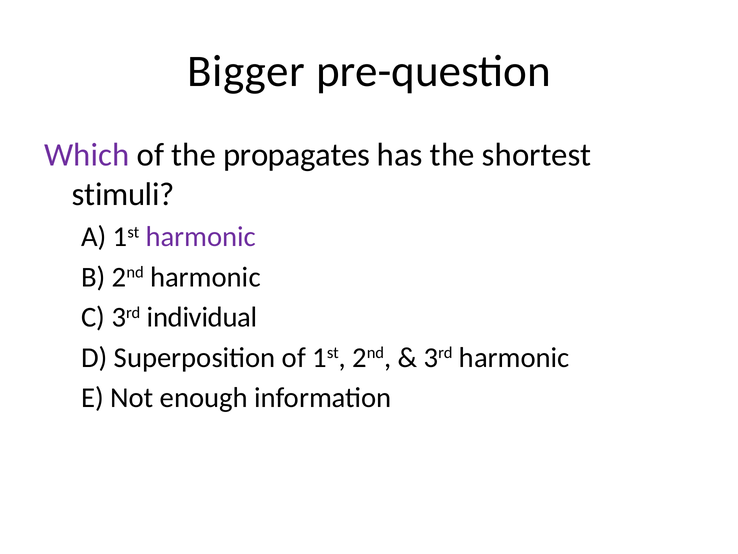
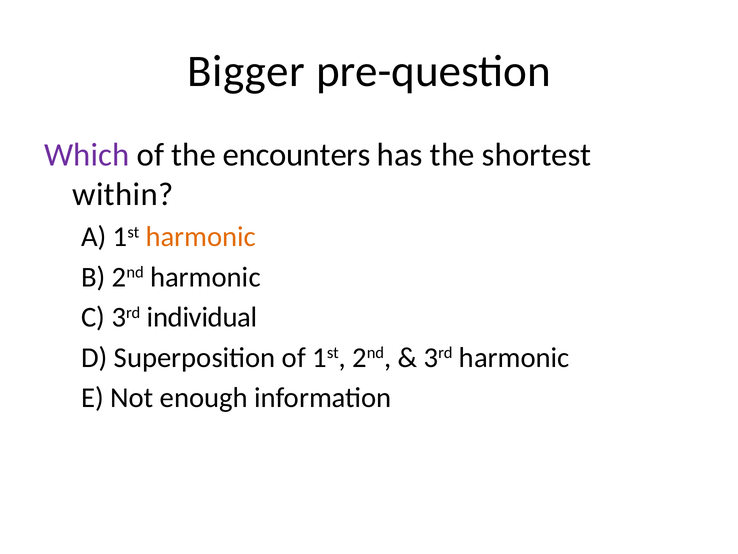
propagates: propagates -> encounters
stimuli: stimuli -> within
harmonic at (201, 237) colour: purple -> orange
